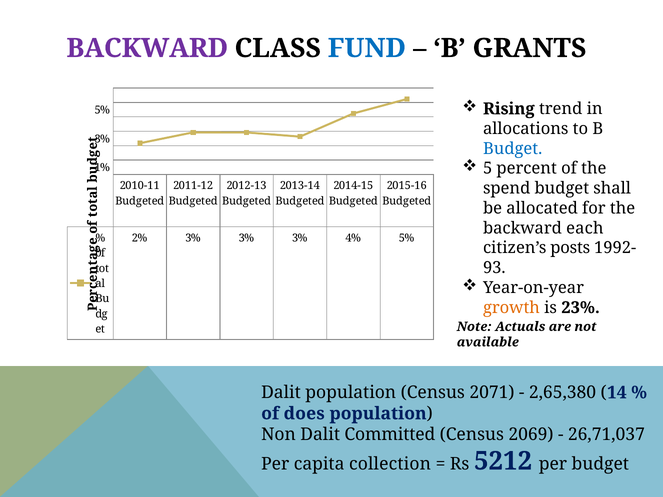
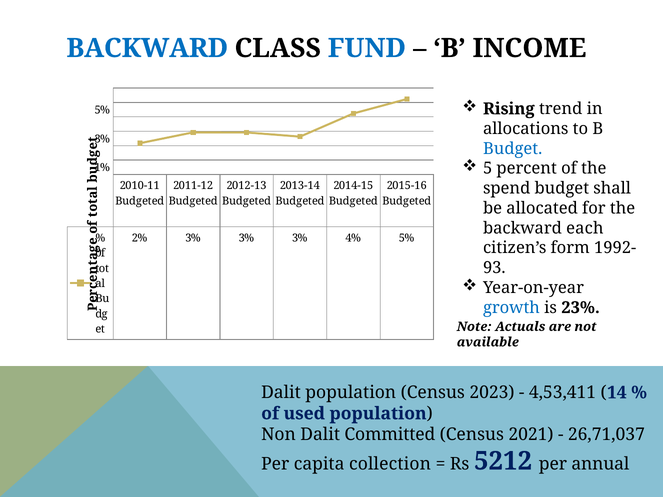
BACKWARD at (147, 48) colour: purple -> blue
GRANTS: GRANTS -> INCOME
posts: posts -> form
growth colour: orange -> blue
2071: 2071 -> 2023
2,65,380: 2,65,380 -> 4,53,411
does: does -> used
2069: 2069 -> 2021
per budget: budget -> annual
